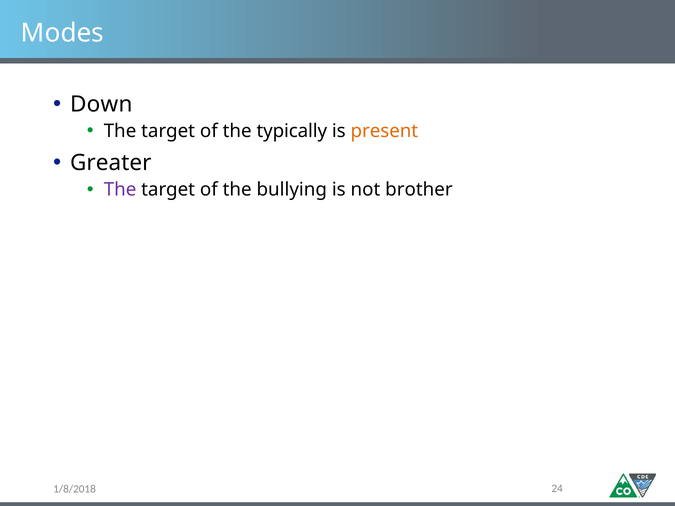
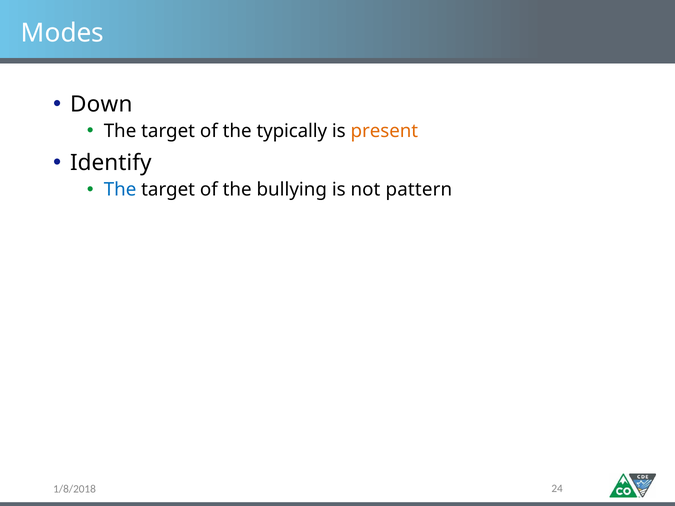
Greater: Greater -> Identify
The at (120, 190) colour: purple -> blue
brother: brother -> pattern
